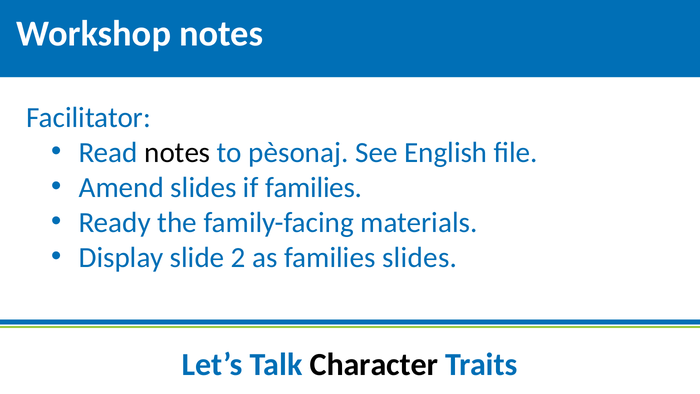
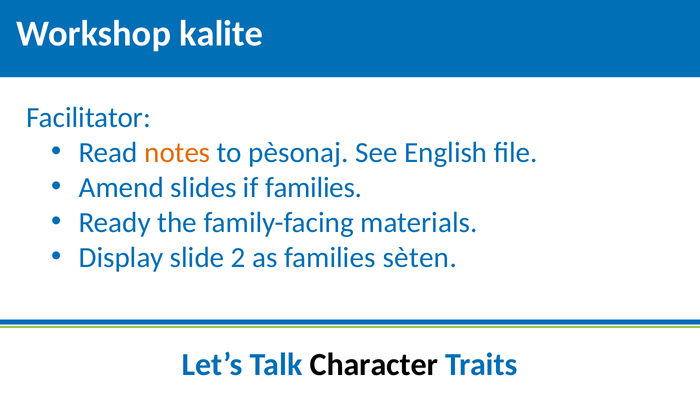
Workshop notes: notes -> kalite
notes at (177, 152) colour: black -> orange
families slides: slides -> sèten
